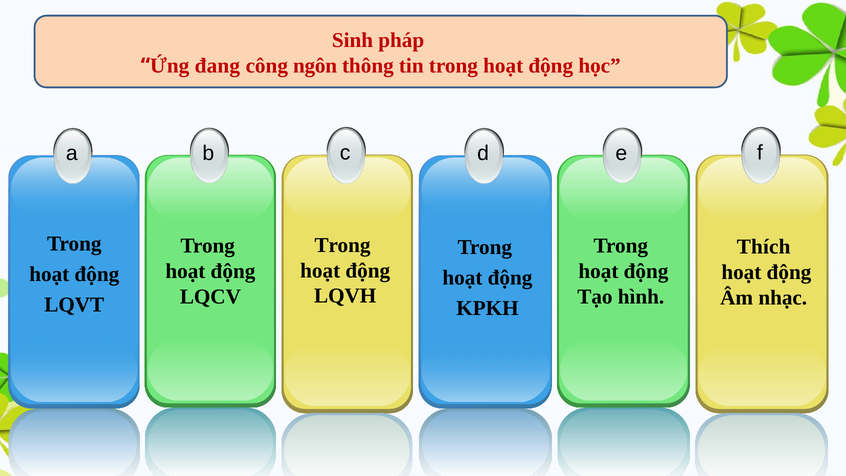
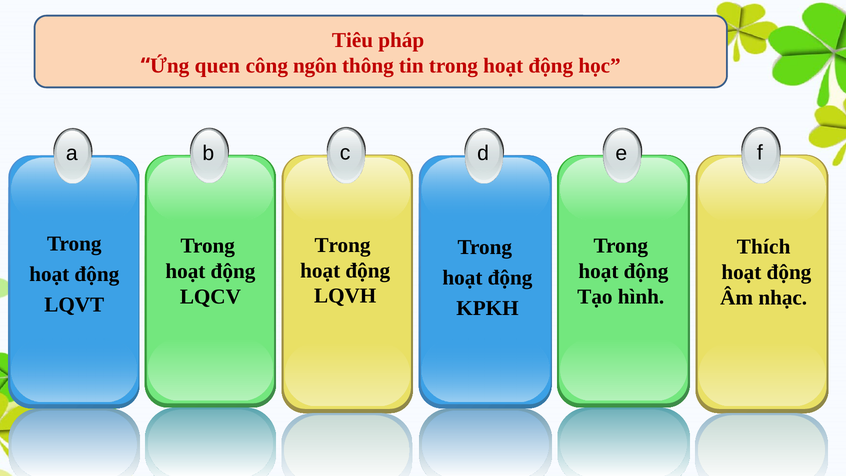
Sinh: Sinh -> Tiêu
đang: đang -> quen
